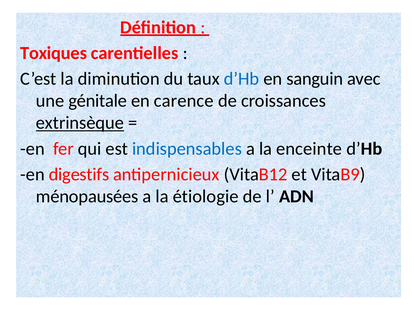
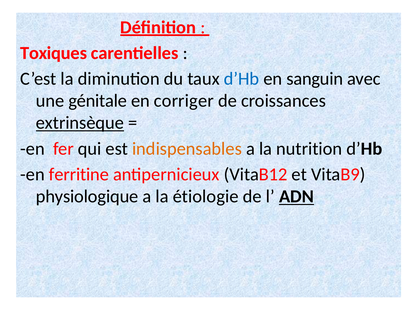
carence: carence -> corriger
indispensables colour: blue -> orange
enceinte: enceinte -> nutrition
digestifs: digestifs -> ferritine
ménopausées: ménopausées -> physiologique
ADN underline: none -> present
